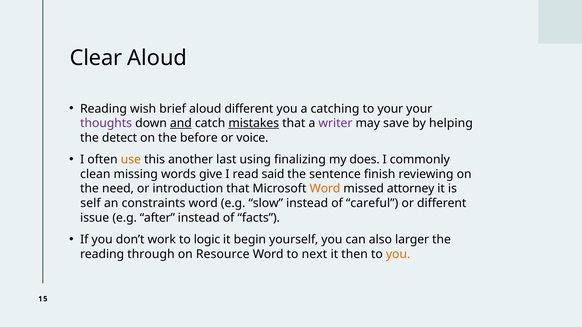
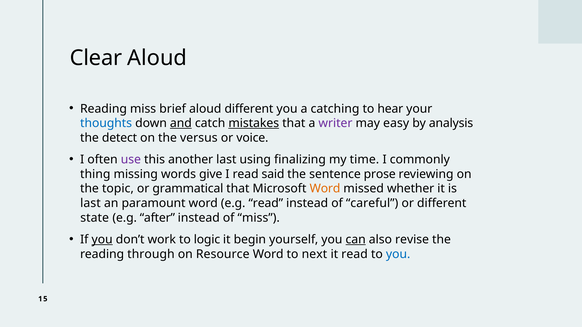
Reading wish: wish -> miss
to your: your -> hear
thoughts colour: purple -> blue
save: save -> easy
helping: helping -> analysis
before: before -> versus
use colour: orange -> purple
does: does -> time
clean: clean -> thing
finish: finish -> prose
need: need -> topic
introduction: introduction -> grammatical
attorney: attorney -> whether
self at (90, 203): self -> last
constraints: constraints -> paramount
e.g slow: slow -> read
issue: issue -> state
of facts: facts -> miss
you at (102, 240) underline: none -> present
can underline: none -> present
larger: larger -> revise
it then: then -> read
you at (398, 254) colour: orange -> blue
